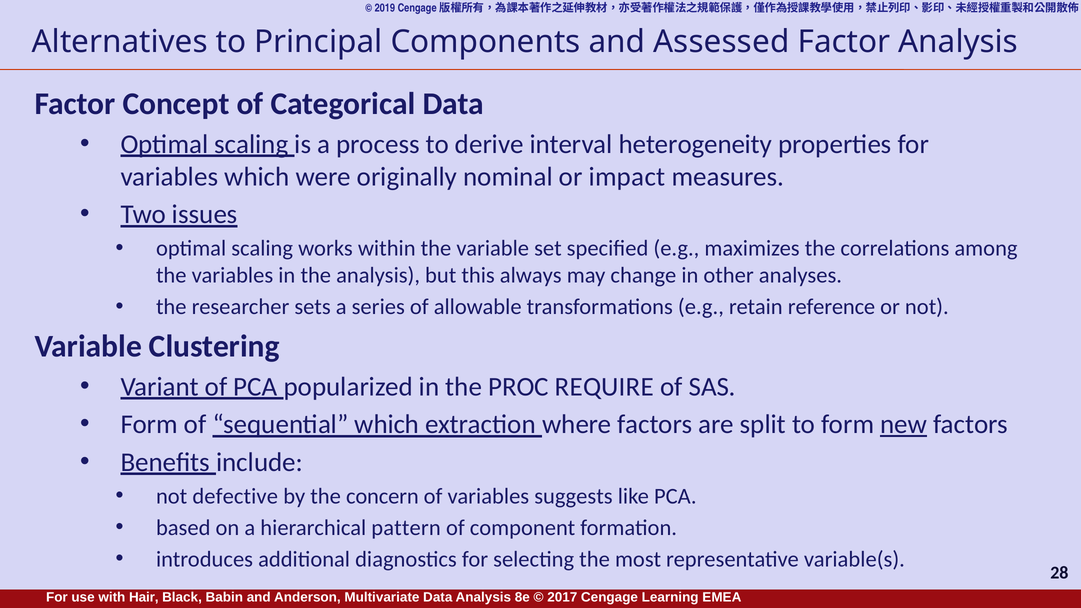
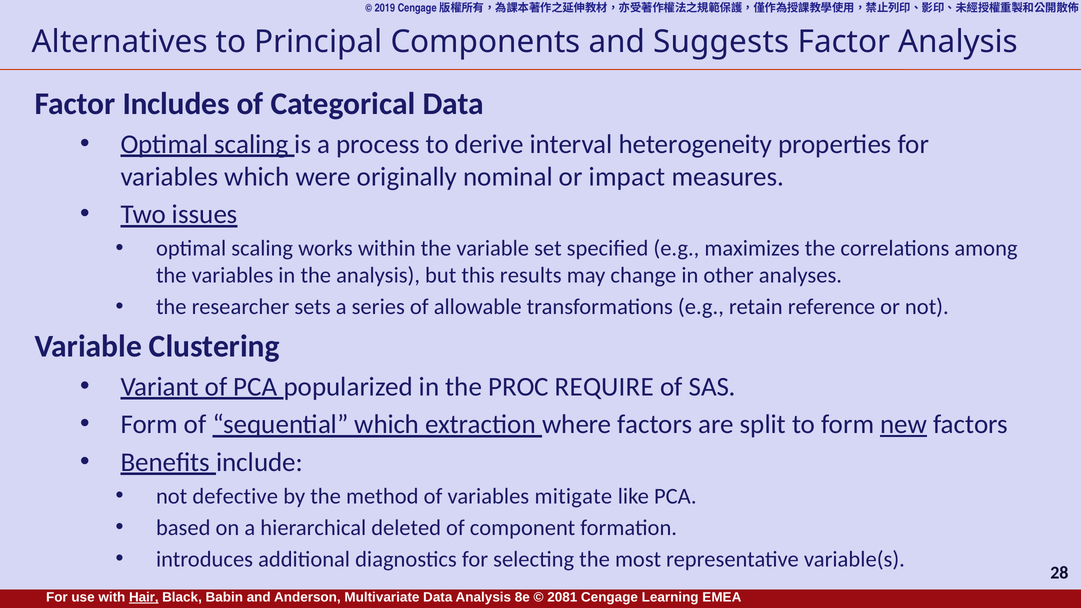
Assessed: Assessed -> Suggests
Concept: Concept -> Includes
always: always -> results
concern: concern -> method
suggests: suggests -> mitigate
pattern: pattern -> deleted
Hair underline: none -> present
2017: 2017 -> 2081
